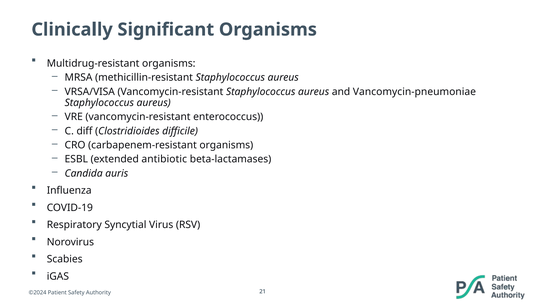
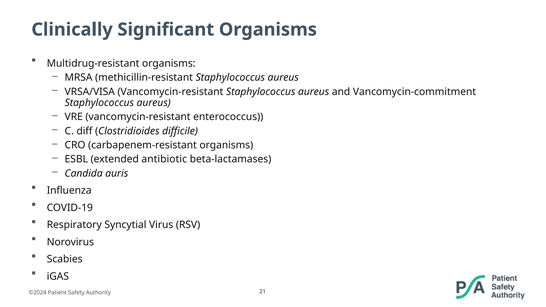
Vancomycin-pneumoniae: Vancomycin-pneumoniae -> Vancomycin-commitment
